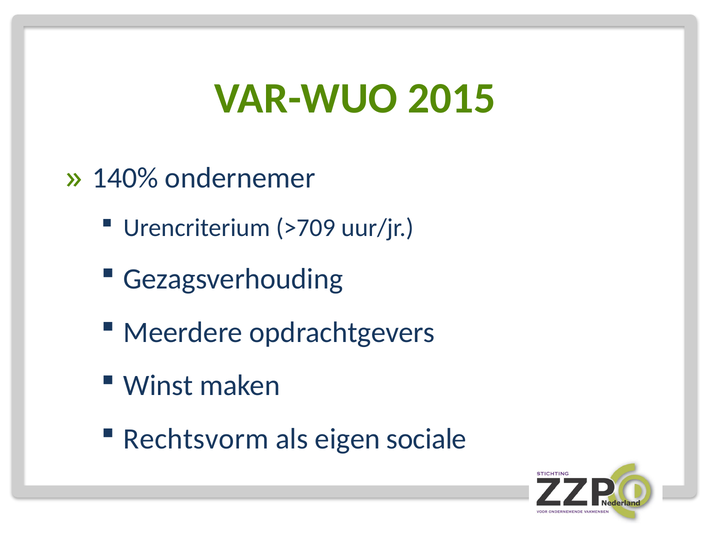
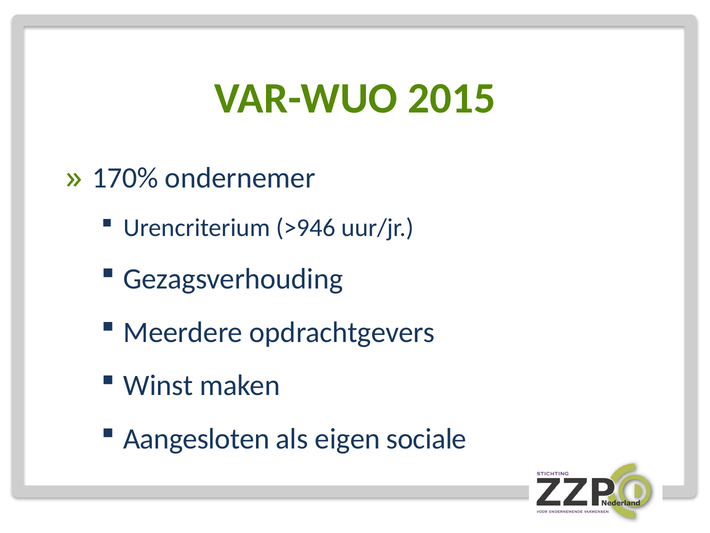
140%: 140% -> 170%
>709: >709 -> >946
Rechtsvorm: Rechtsvorm -> Aangesloten
